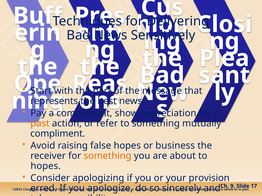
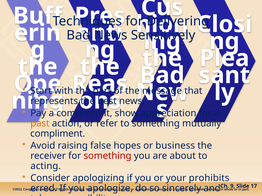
something at (108, 156) colour: orange -> red
hopes at (46, 166): hopes -> acting
provision: provision -> prohibits
